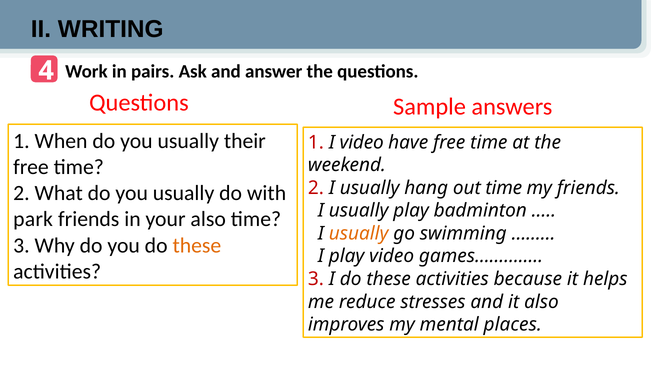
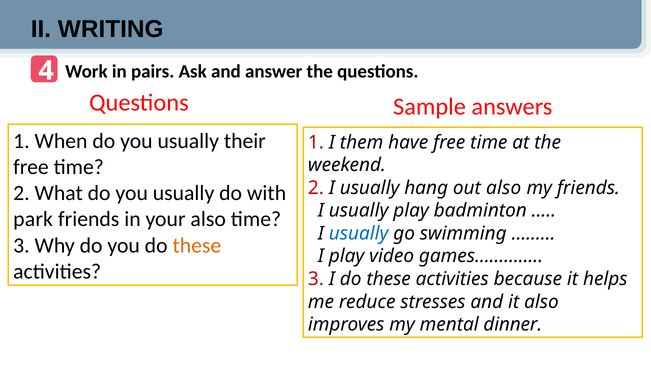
I video: video -> them
out time: time -> also
usually at (359, 234) colour: orange -> blue
places: places -> dinner
